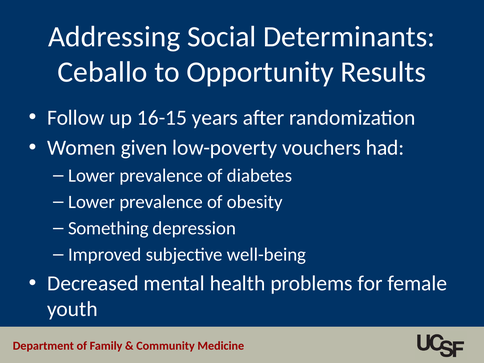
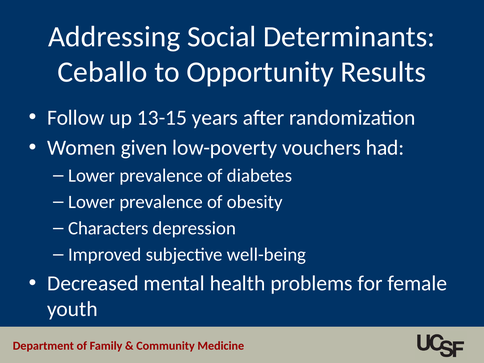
16-15: 16-15 -> 13-15
Something: Something -> Characters
